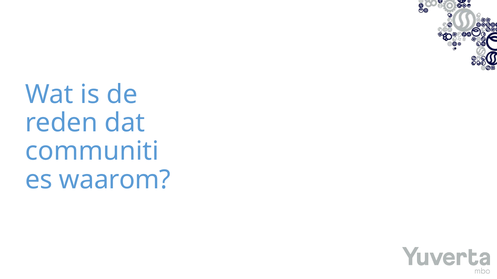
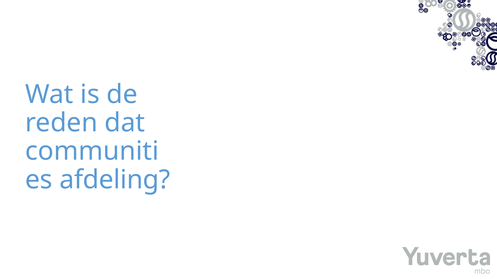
waarom: waarom -> afdeling
